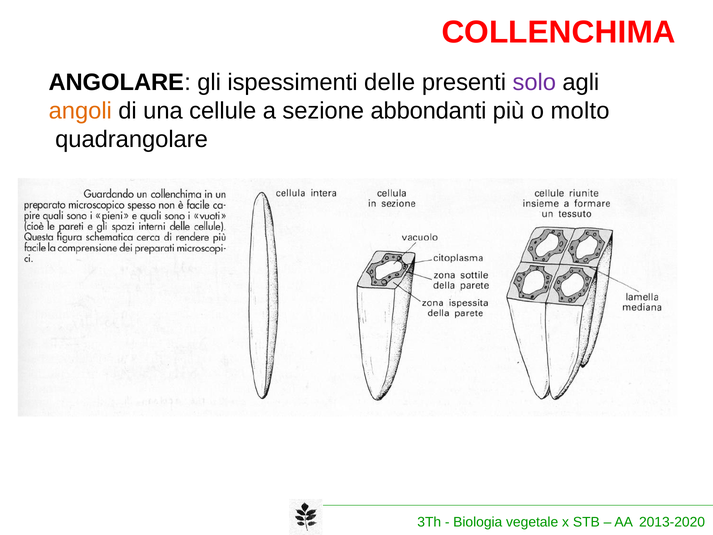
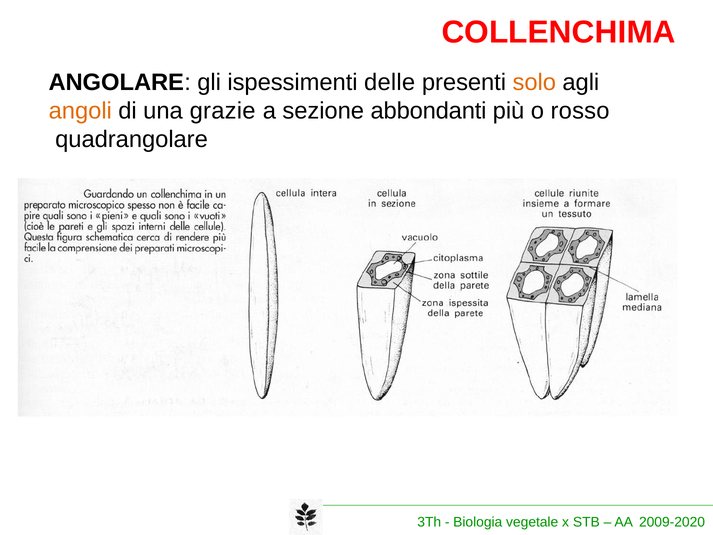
solo colour: purple -> orange
cellule: cellule -> grazie
molto: molto -> rosso
2013-2020: 2013-2020 -> 2009-2020
